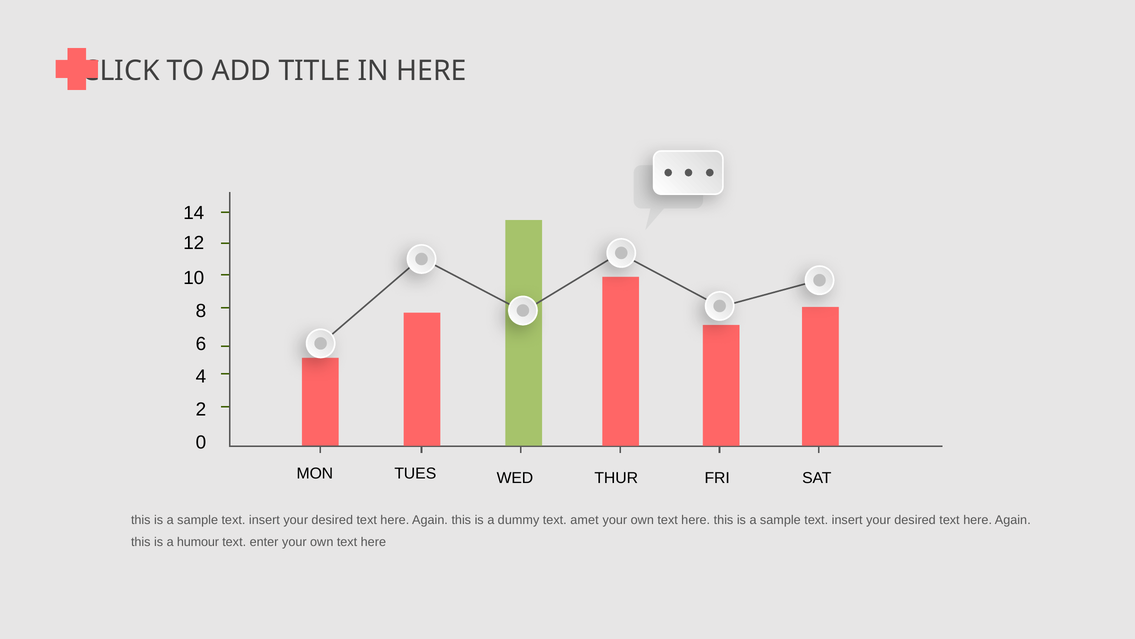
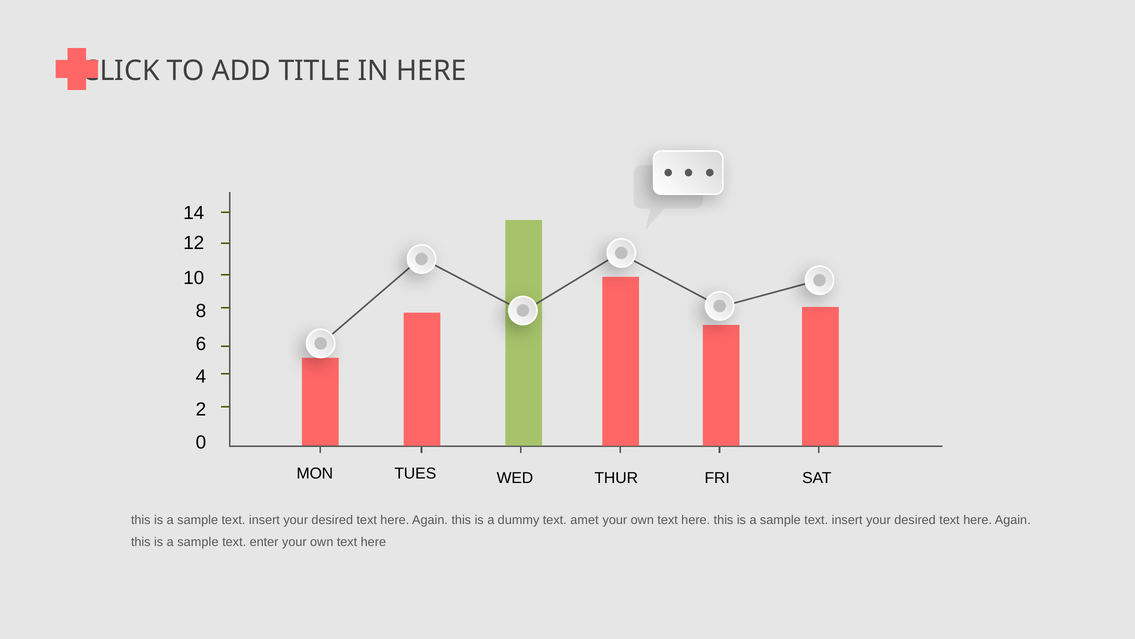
humour at (198, 542): humour -> sample
